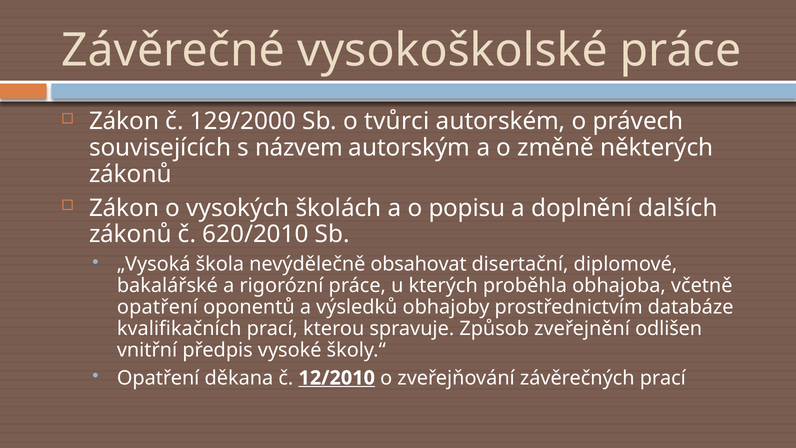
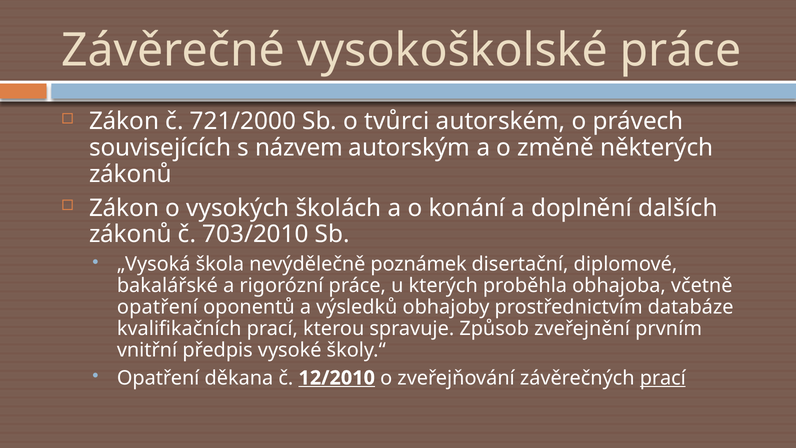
129/2000: 129/2000 -> 721/2000
popisu: popisu -> konání
620/2010: 620/2010 -> 703/2010
obsahovat: obsahovat -> poznámek
odlišen: odlišen -> prvním
prací at (663, 378) underline: none -> present
